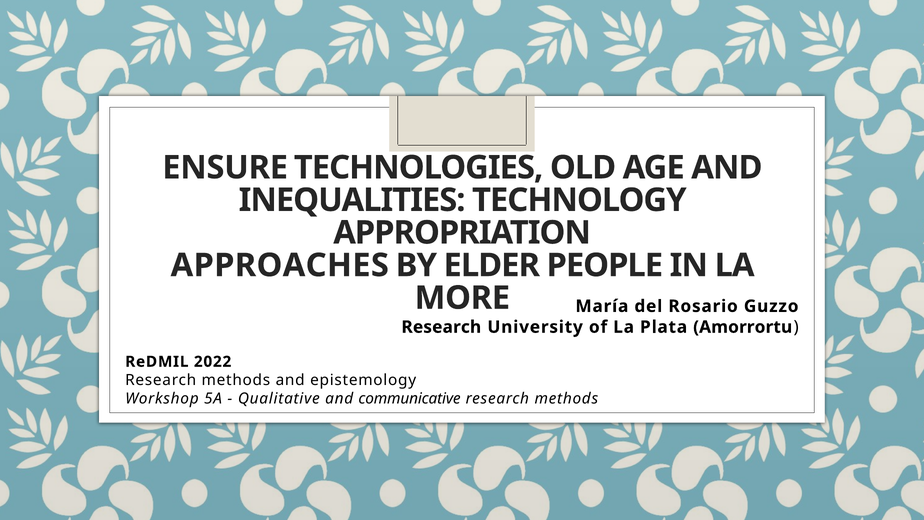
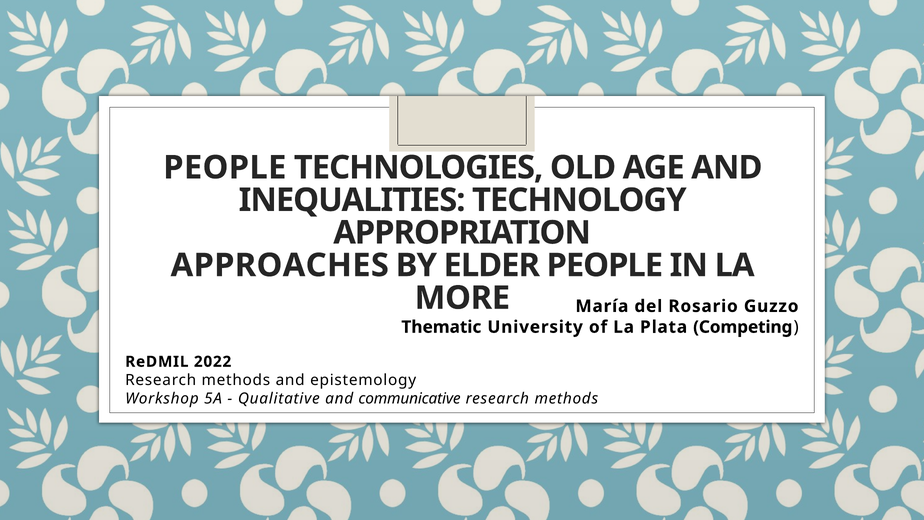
ENSURE at (225, 168): ENSURE -> PEOPLE
Research at (441, 327): Research -> Thematic
Amorrortu: Amorrortu -> Competing
